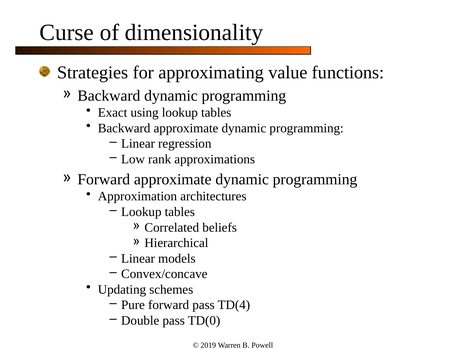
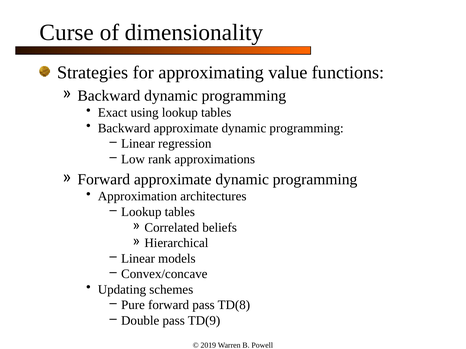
TD(4: TD(4 -> TD(8
TD(0: TD(0 -> TD(9
